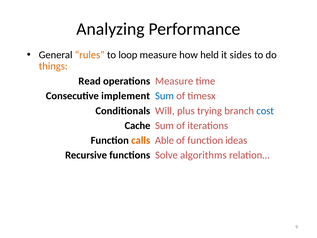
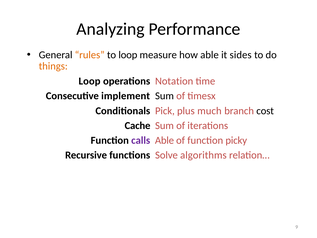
how held: held -> able
Read at (90, 81): Read -> Loop
Measure at (174, 81): Measure -> Notation
Sum at (164, 96) colour: blue -> black
Will: Will -> Pick
trying: trying -> much
cost colour: blue -> black
calls colour: orange -> purple
ideas: ideas -> picky
